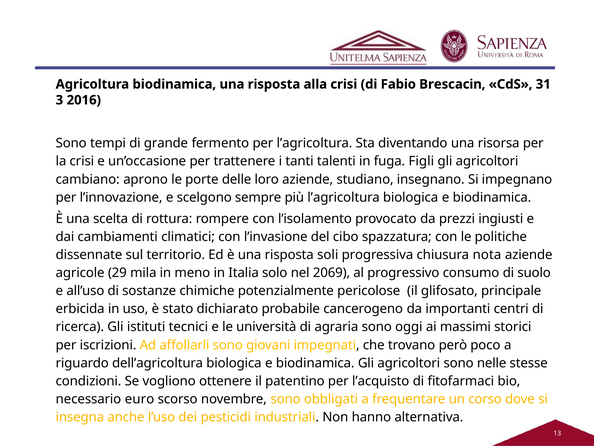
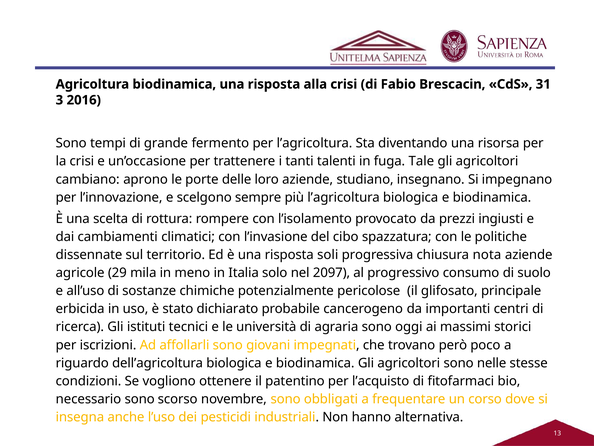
Figli: Figli -> Tale
2069: 2069 -> 2097
necessario euro: euro -> sono
